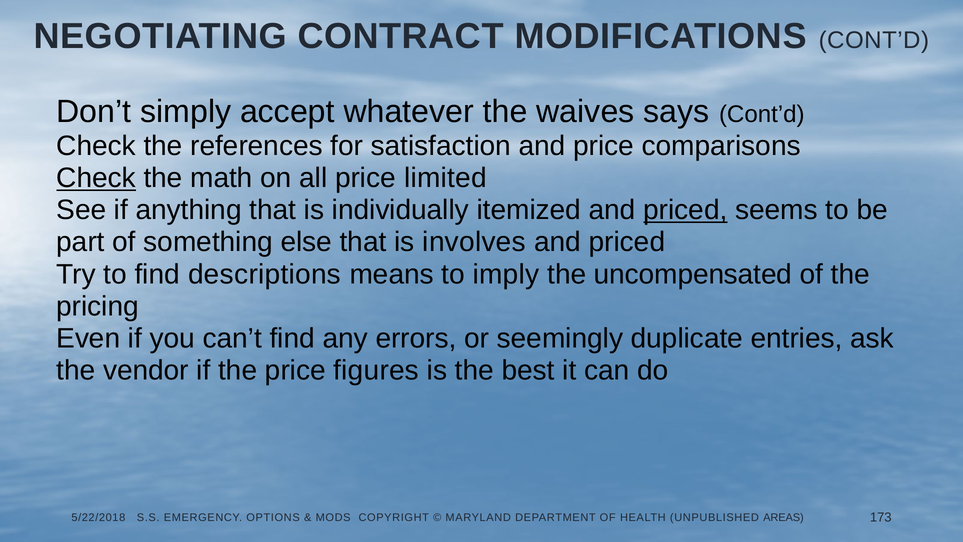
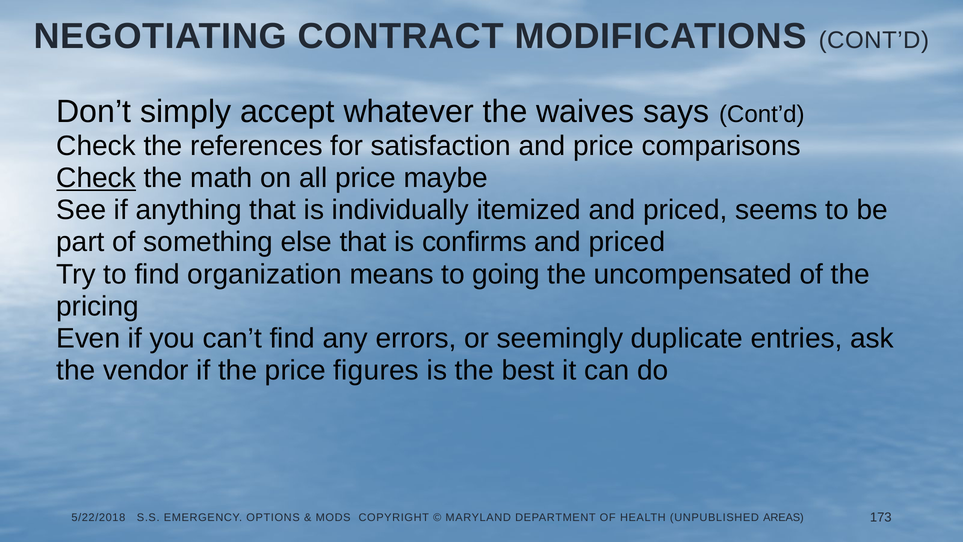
limited: limited -> maybe
priced at (685, 210) underline: present -> none
involves: involves -> confirms
descriptions: descriptions -> organization
imply: imply -> going
